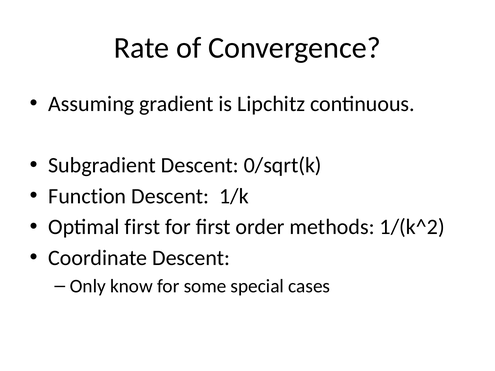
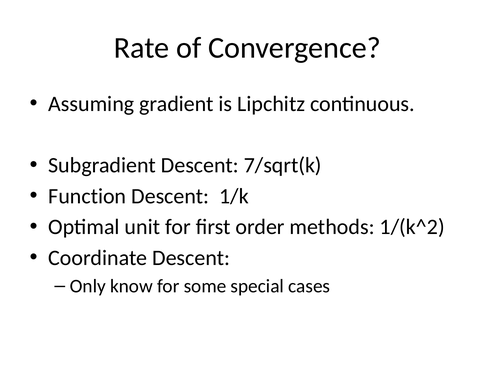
0/sqrt(k: 0/sqrt(k -> 7/sqrt(k
Optimal first: first -> unit
